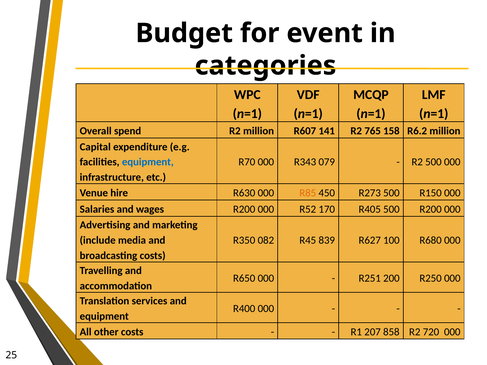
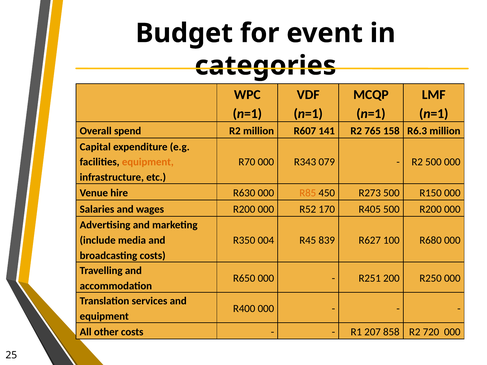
R6.2: R6.2 -> R6.3
equipment at (148, 162) colour: blue -> orange
082: 082 -> 004
